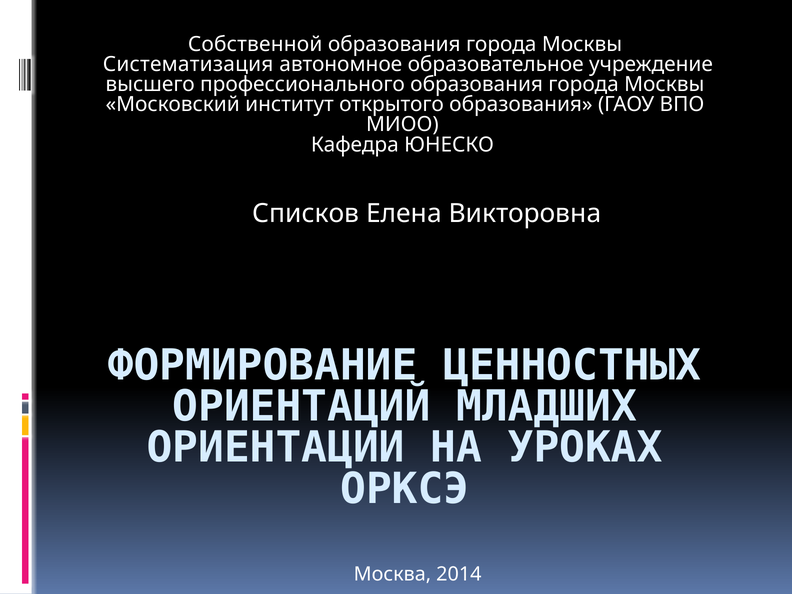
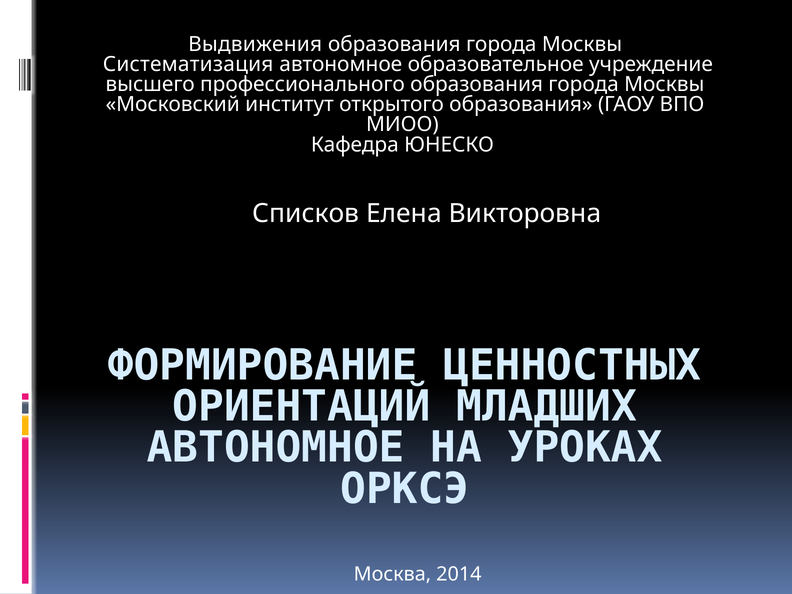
Собственной: Собственной -> Выдвижения
ОРИЕНТАЦИИ at (276, 448): ОРИЕНТАЦИИ -> АВТОНОМНОЕ
